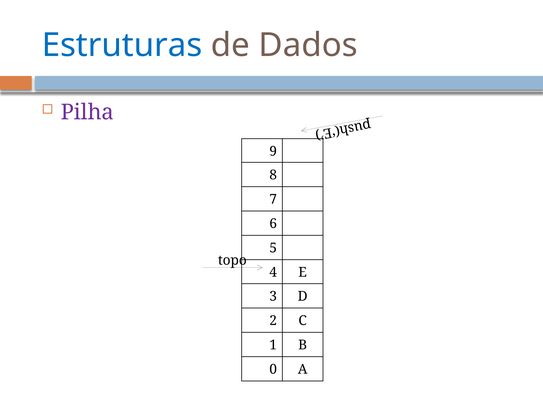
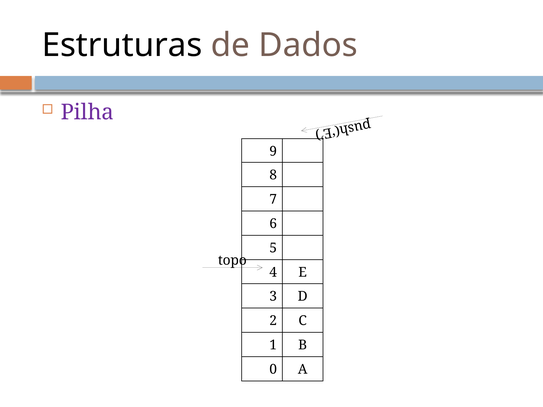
Estruturas colour: blue -> black
